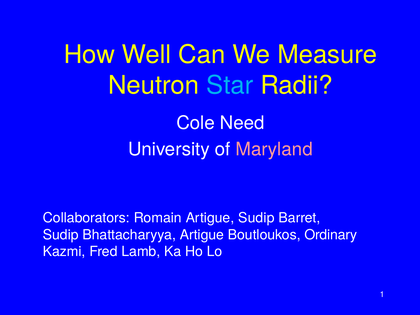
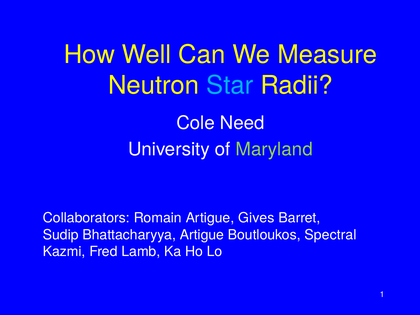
Maryland colour: pink -> light green
Artigue Sudip: Sudip -> Gives
Ordinary: Ordinary -> Spectral
